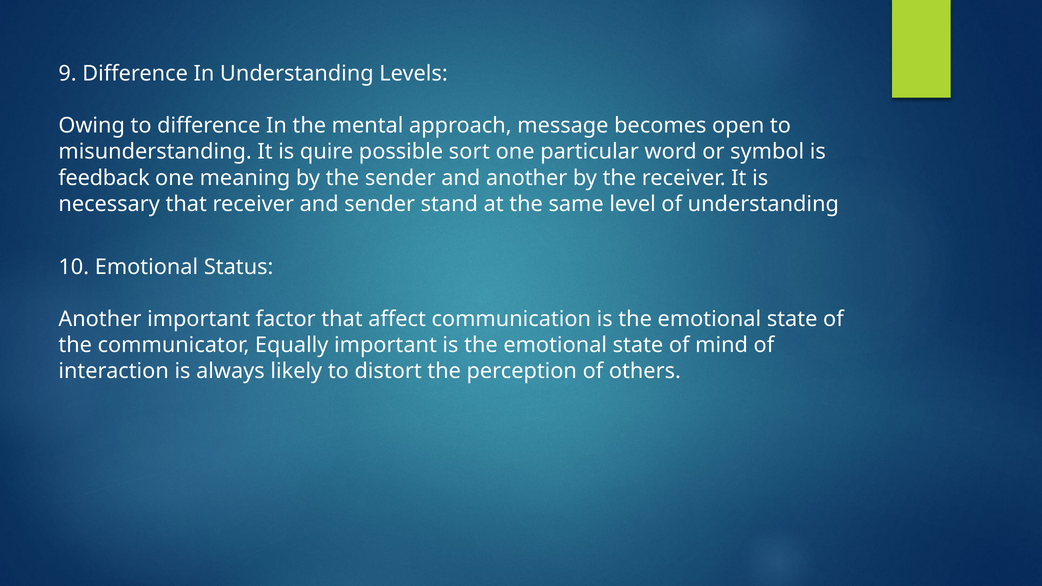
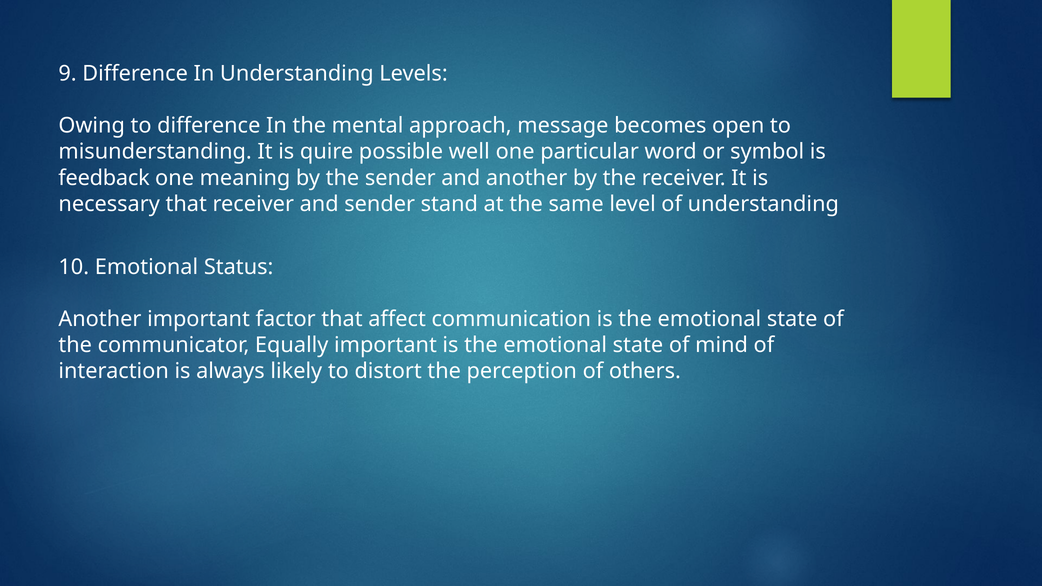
sort: sort -> well
